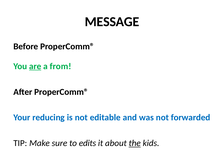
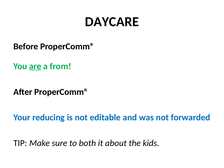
MESSAGE: MESSAGE -> DAYCARE
edits: edits -> both
the underline: present -> none
